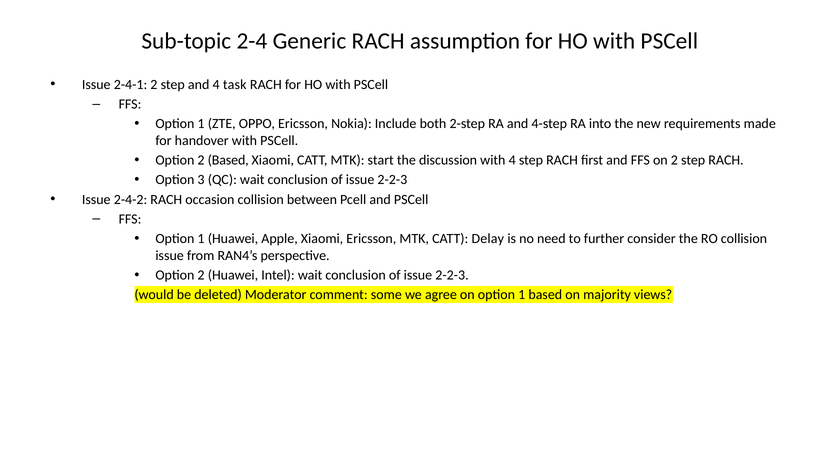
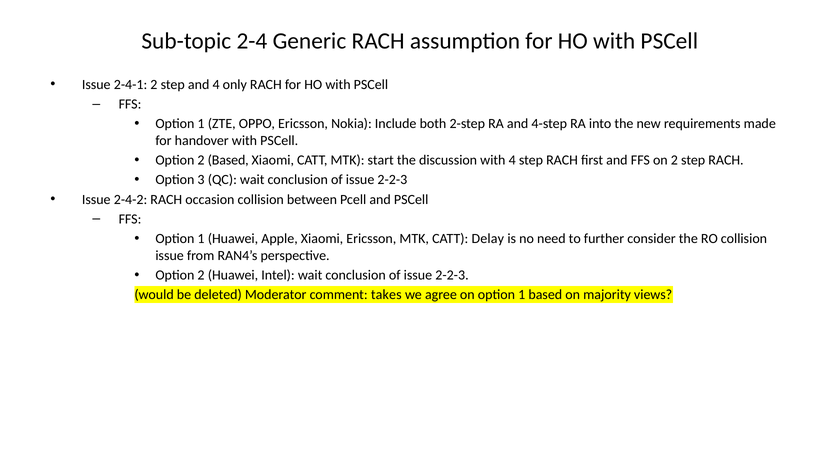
task: task -> only
some: some -> takes
